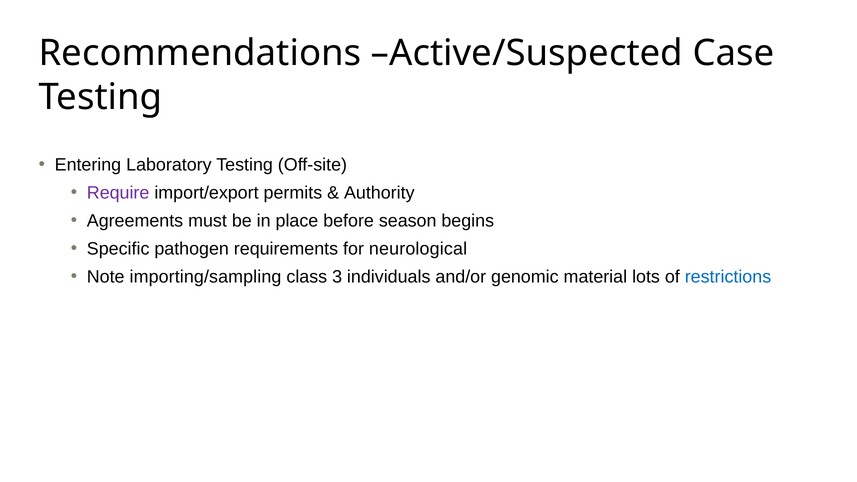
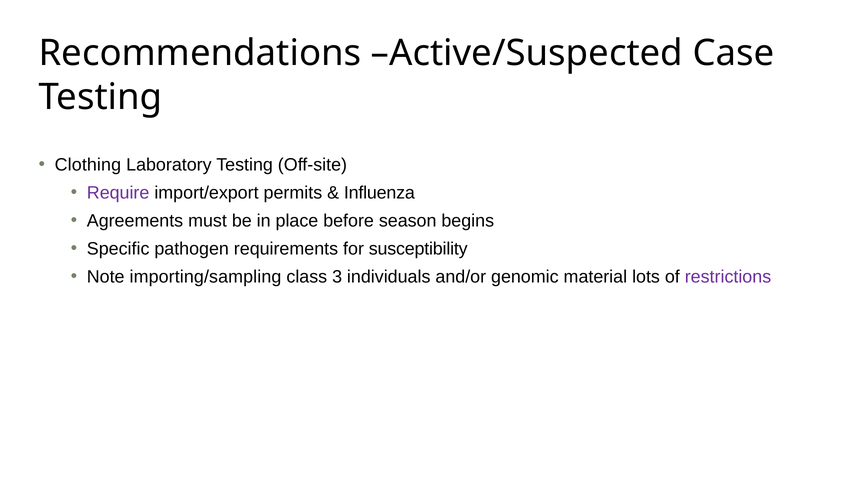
Entering: Entering -> Clothing
Authority: Authority -> Influenza
neurological: neurological -> susceptibility
restrictions colour: blue -> purple
